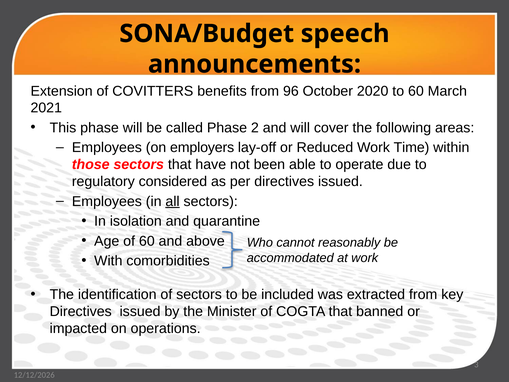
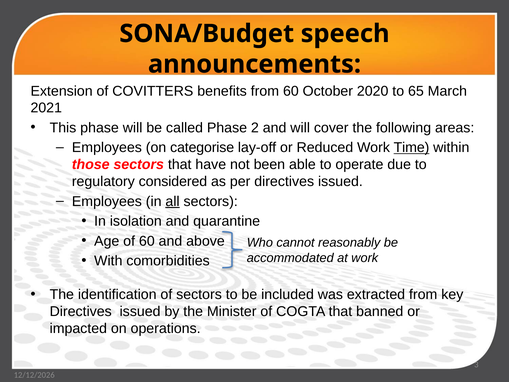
from 96: 96 -> 60
to 60: 60 -> 65
employers: employers -> categorise
Time underline: none -> present
